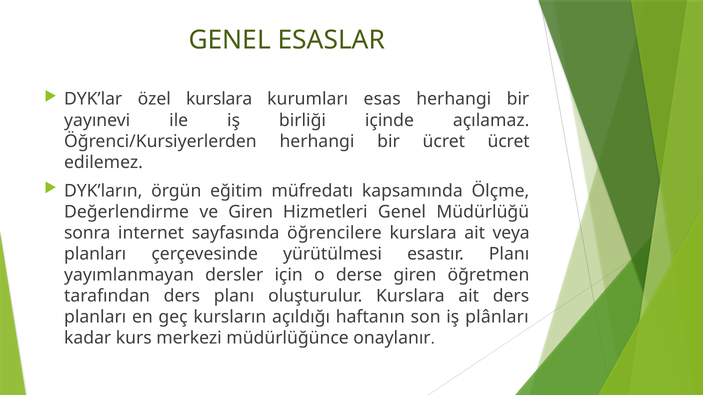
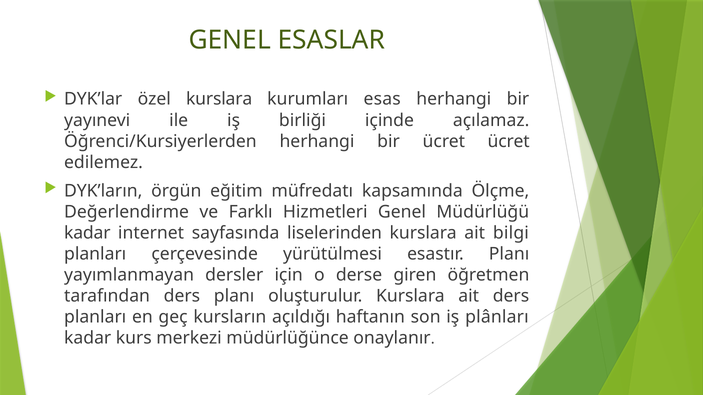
ve Giren: Giren -> Farklı
sonra at (87, 233): sonra -> kadar
öğrencilere: öğrencilere -> liselerinden
veya: veya -> bilgi
